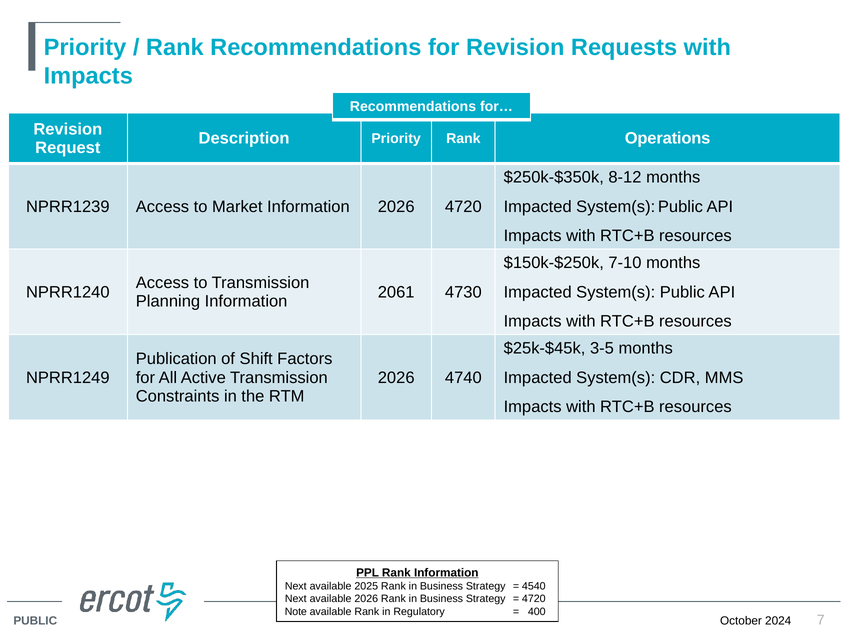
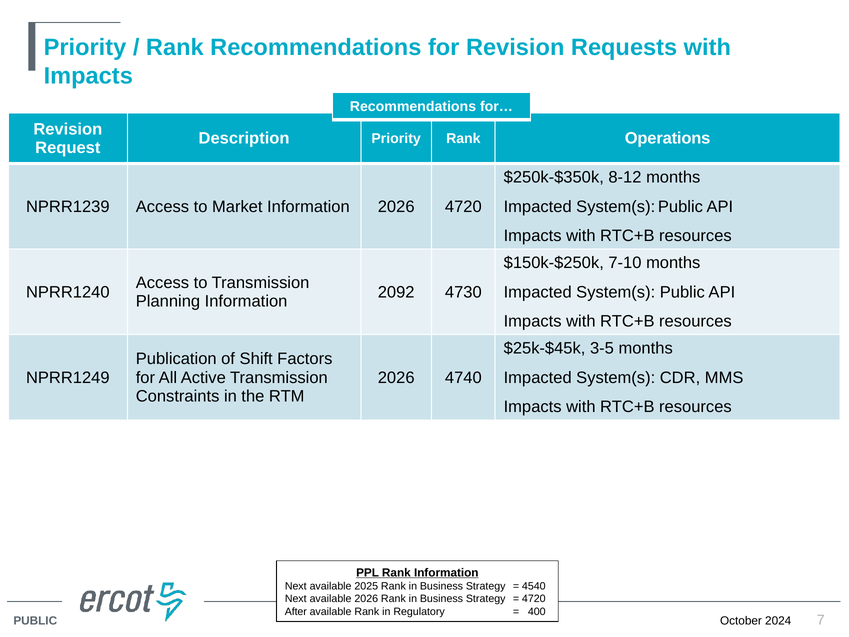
2061: 2061 -> 2092
Note: Note -> After
